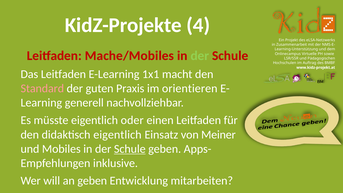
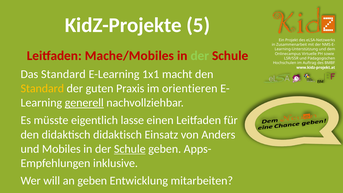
4: 4 -> 5
Das Leitfaden: Leitfaden -> Standard
Standard at (42, 88) colour: pink -> yellow
generell underline: none -> present
oder: oder -> lasse
didaktisch eigentlich: eigentlich -> didaktisch
Meiner: Meiner -> Anders
